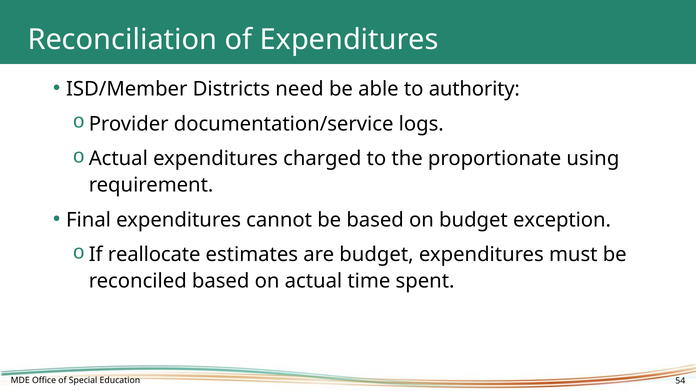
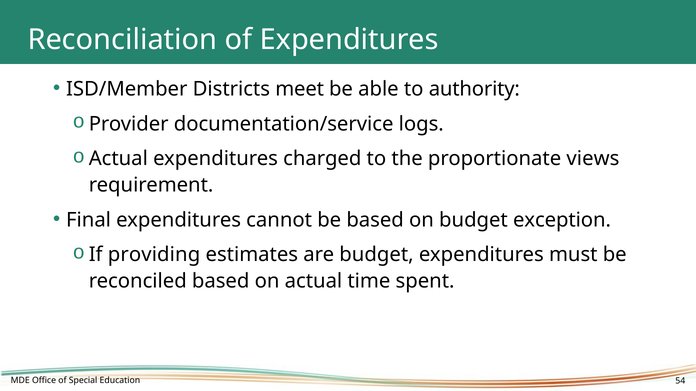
need: need -> meet
using: using -> views
reallocate: reallocate -> providing
